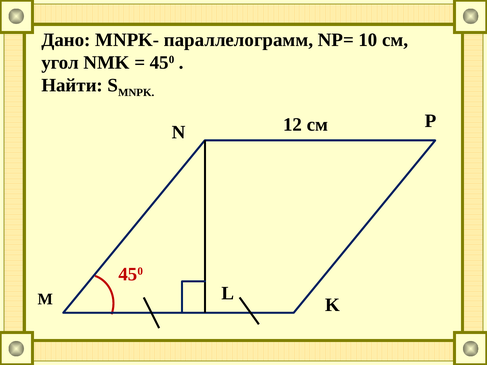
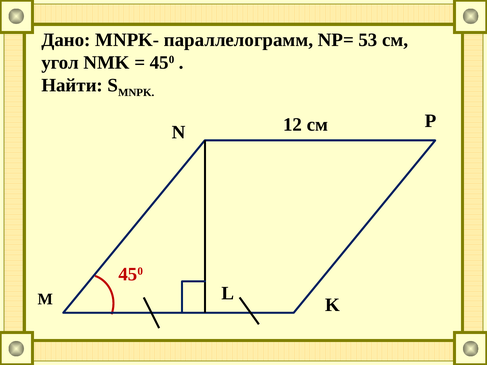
10: 10 -> 53
